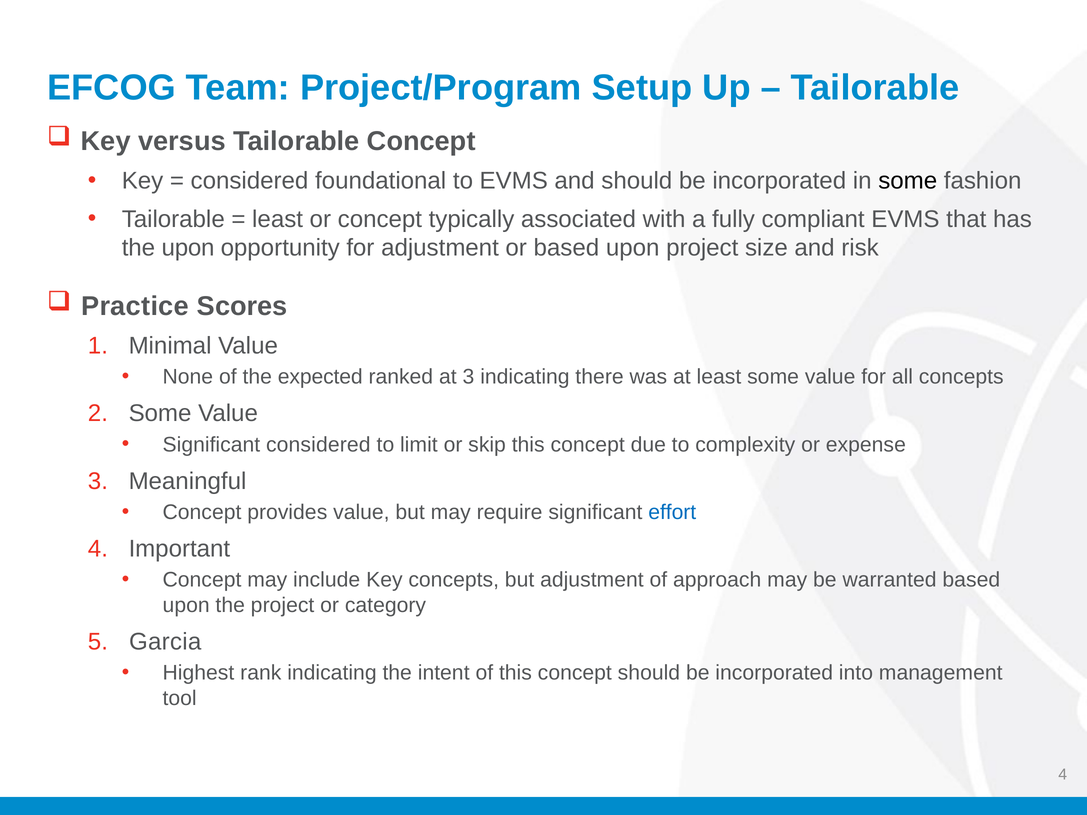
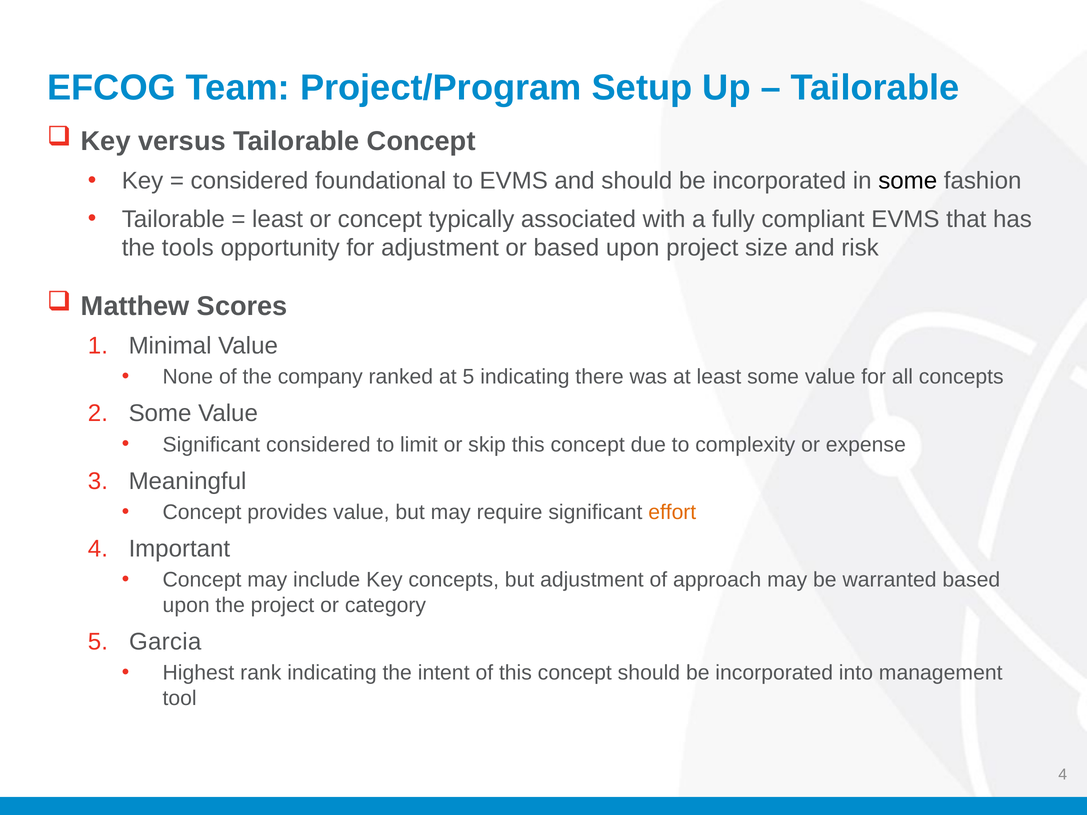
the upon: upon -> tools
Practice: Practice -> Matthew
expected: expected -> company
at 3: 3 -> 5
effort colour: blue -> orange
